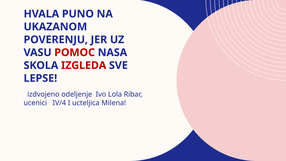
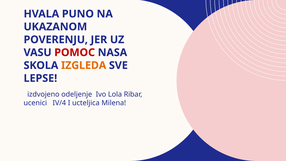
IZGLEDA colour: red -> orange
